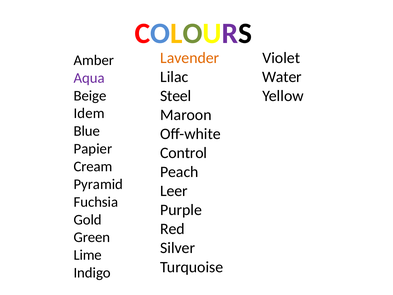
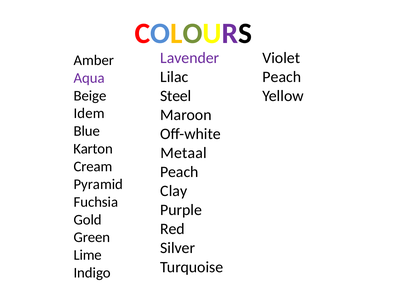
Lavender colour: orange -> purple
Water at (282, 77): Water -> Peach
Papier: Papier -> Karton
Control: Control -> Metaal
Leer: Leer -> Clay
